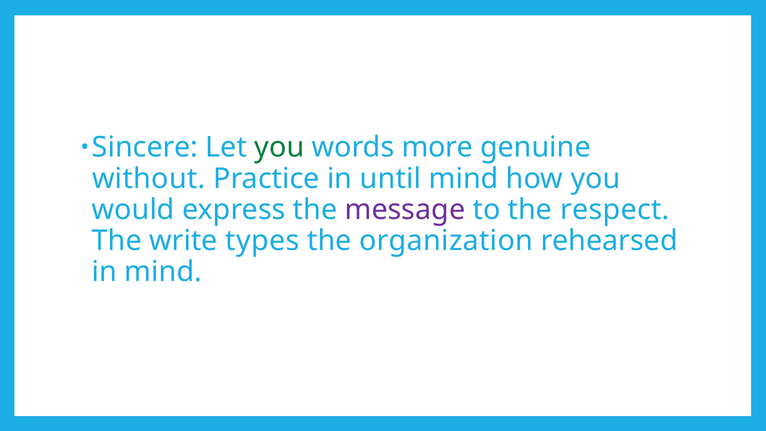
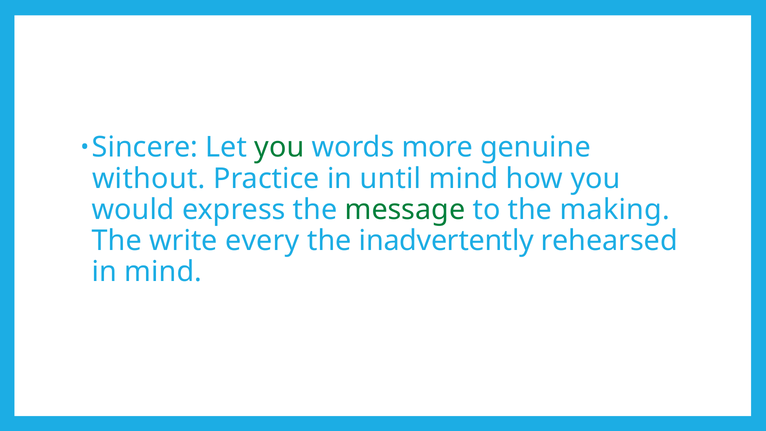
message colour: purple -> green
respect: respect -> making
types: types -> every
organization: organization -> inadvertently
